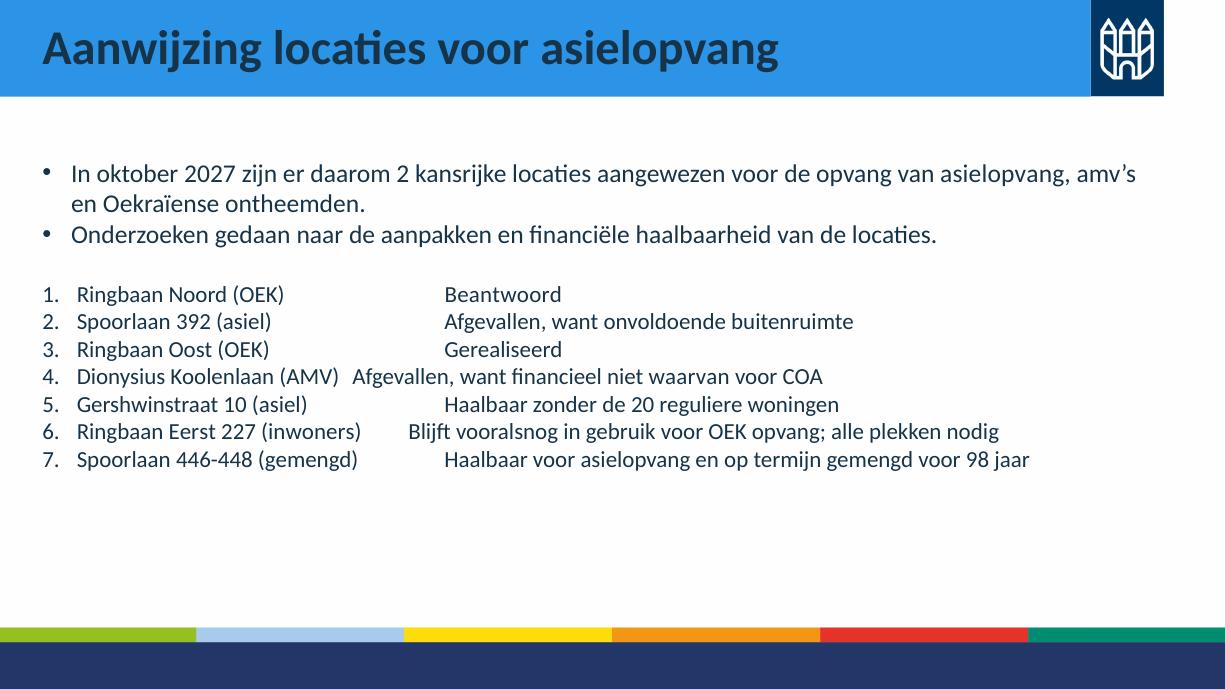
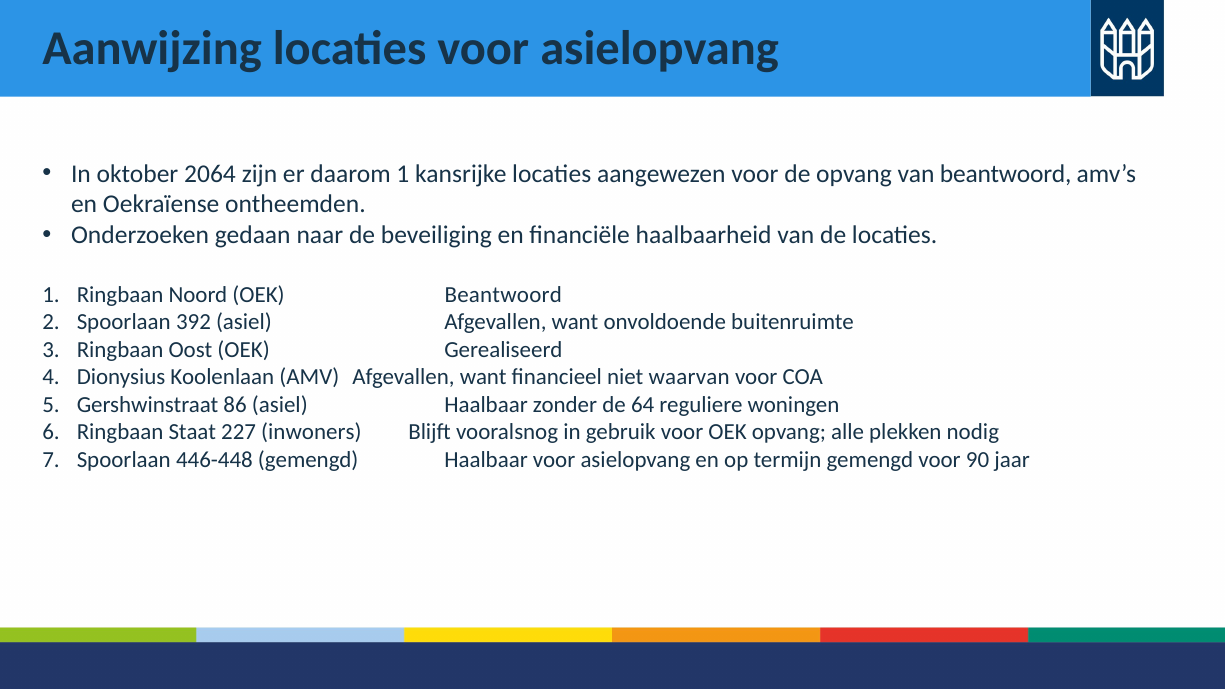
2027: 2027 -> 2064
daarom 2: 2 -> 1
van asielopvang: asielopvang -> beantwoord
aanpakken: aanpakken -> beveiliging
10: 10 -> 86
20: 20 -> 64
Eerst: Eerst -> Staat
98: 98 -> 90
